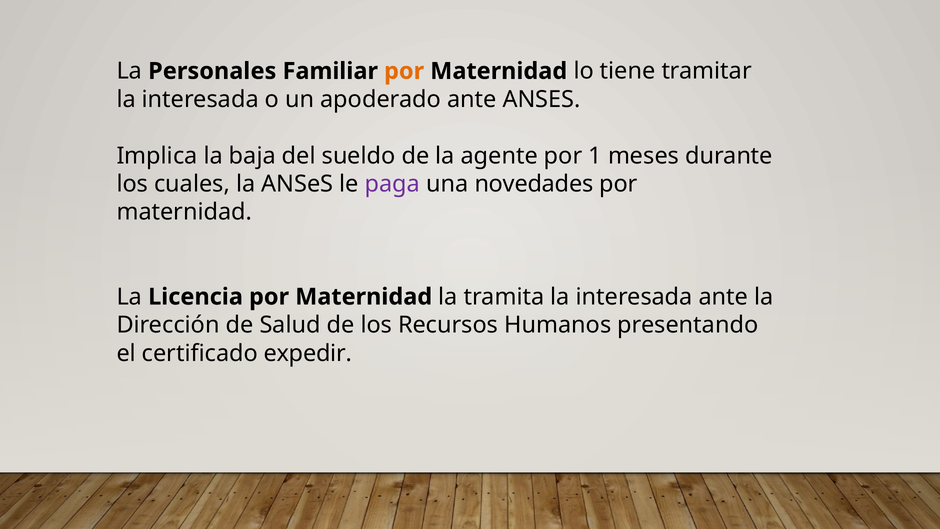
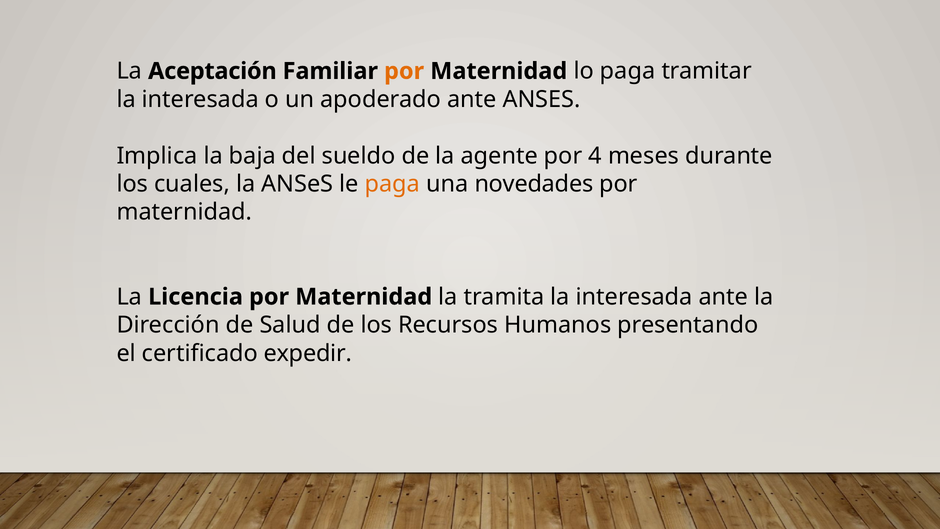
Personales: Personales -> Aceptación
lo tiene: tiene -> paga
1: 1 -> 4
paga at (392, 184) colour: purple -> orange
